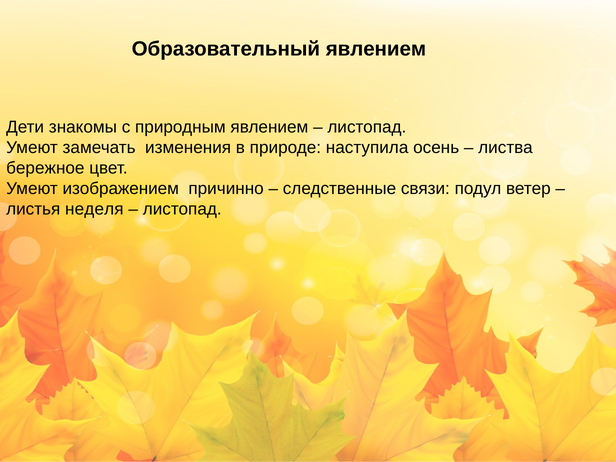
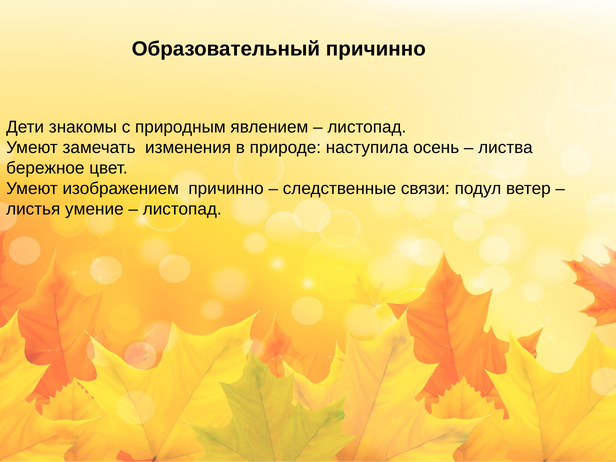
Образовательный явлением: явлением -> причинно
неделя: неделя -> умение
